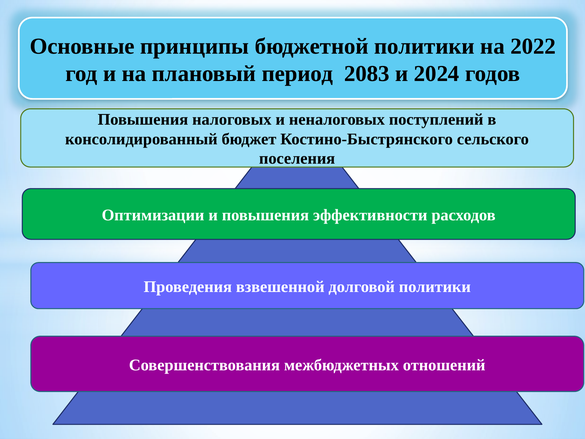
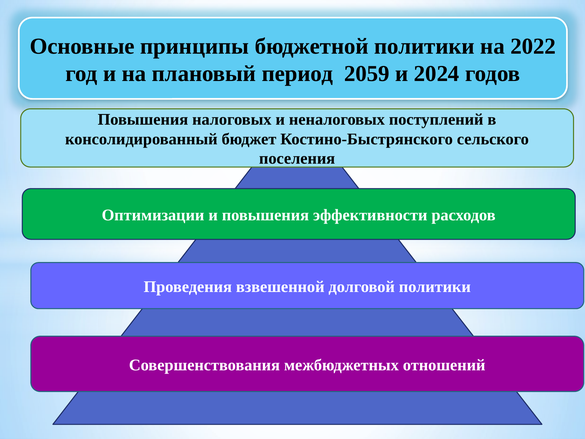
2083: 2083 -> 2059
